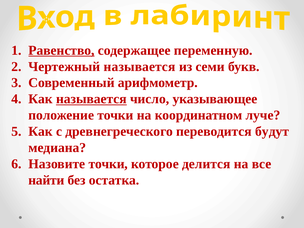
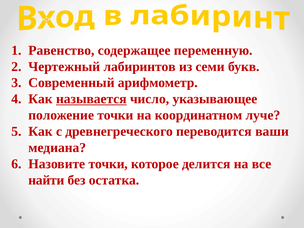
Равенство underline: present -> none
Чертежный называется: называется -> лабиринтов
будут: будут -> ваши
